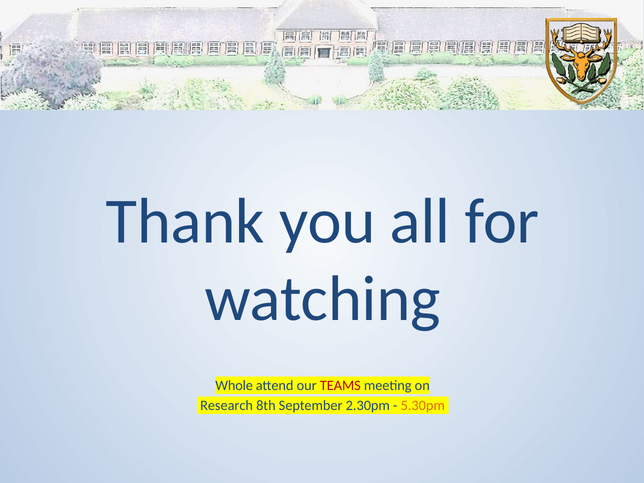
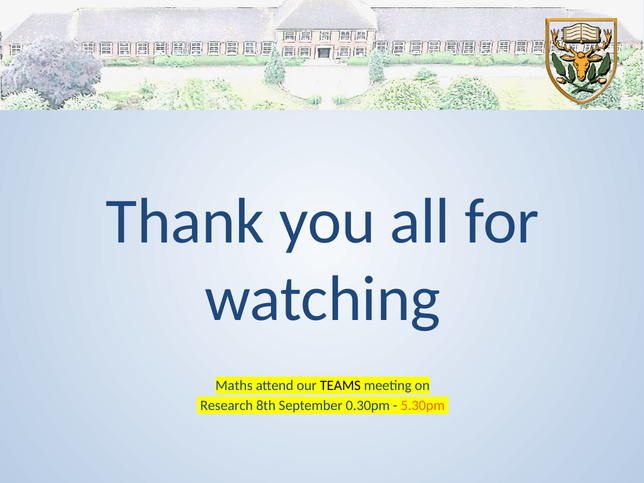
Whole: Whole -> Maths
TEAMS colour: red -> black
2.30pm: 2.30pm -> 0.30pm
